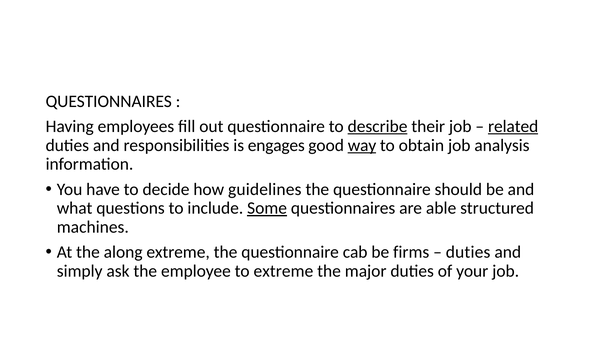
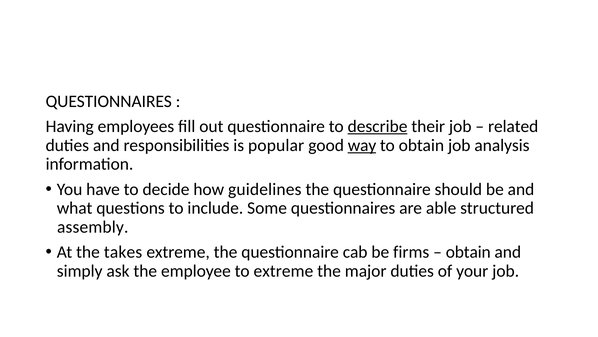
related underline: present -> none
engages: engages -> popular
Some underline: present -> none
machines: machines -> assembly
along: along -> takes
duties at (468, 252): duties -> obtain
